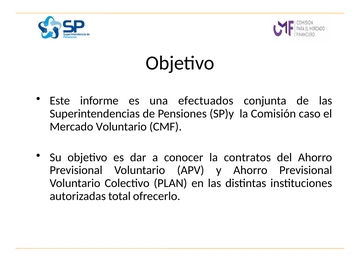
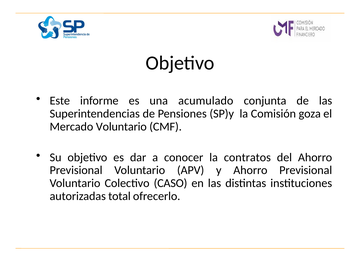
efectuados: efectuados -> acumulado
caso: caso -> goza
PLAN: PLAN -> CASO
